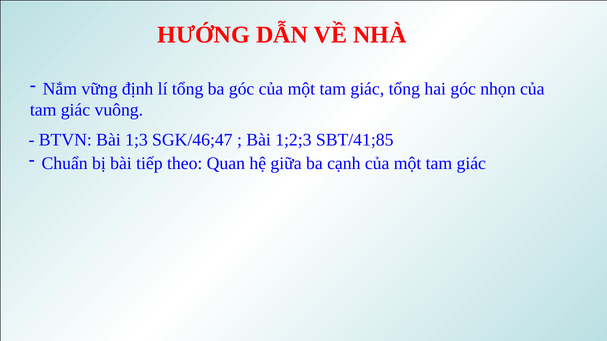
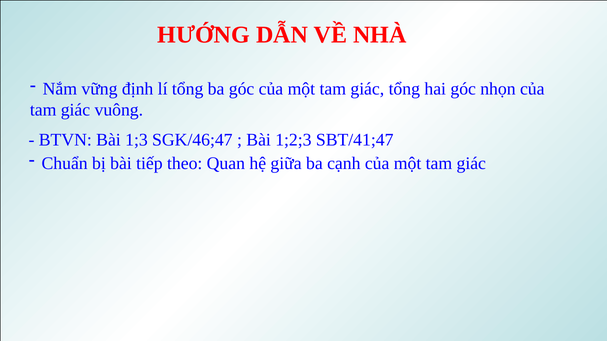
SBT/41;85: SBT/41;85 -> SBT/41;47
